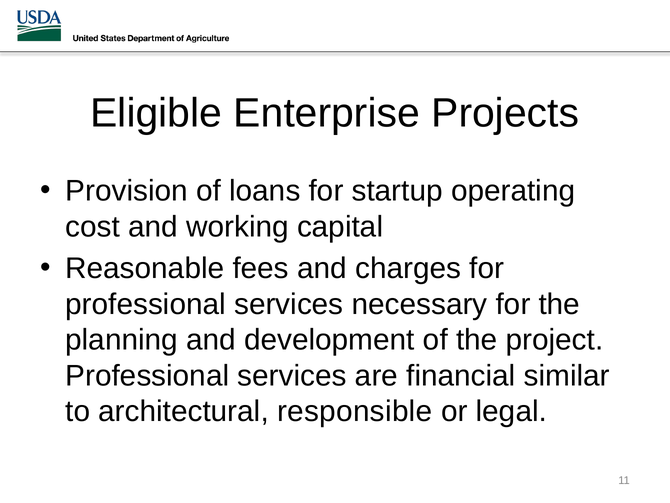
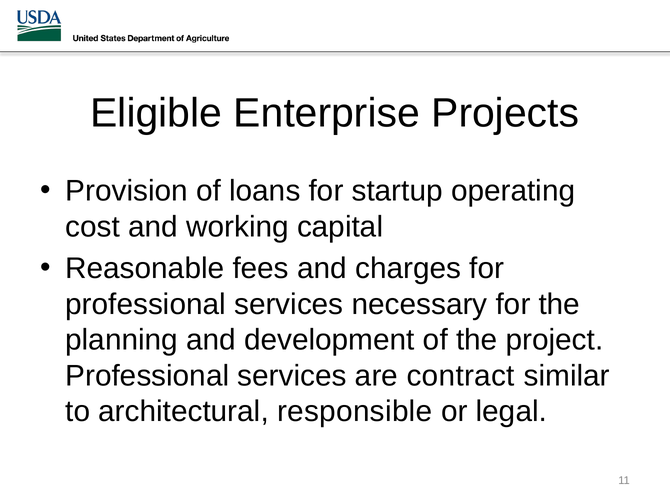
financial: financial -> contract
